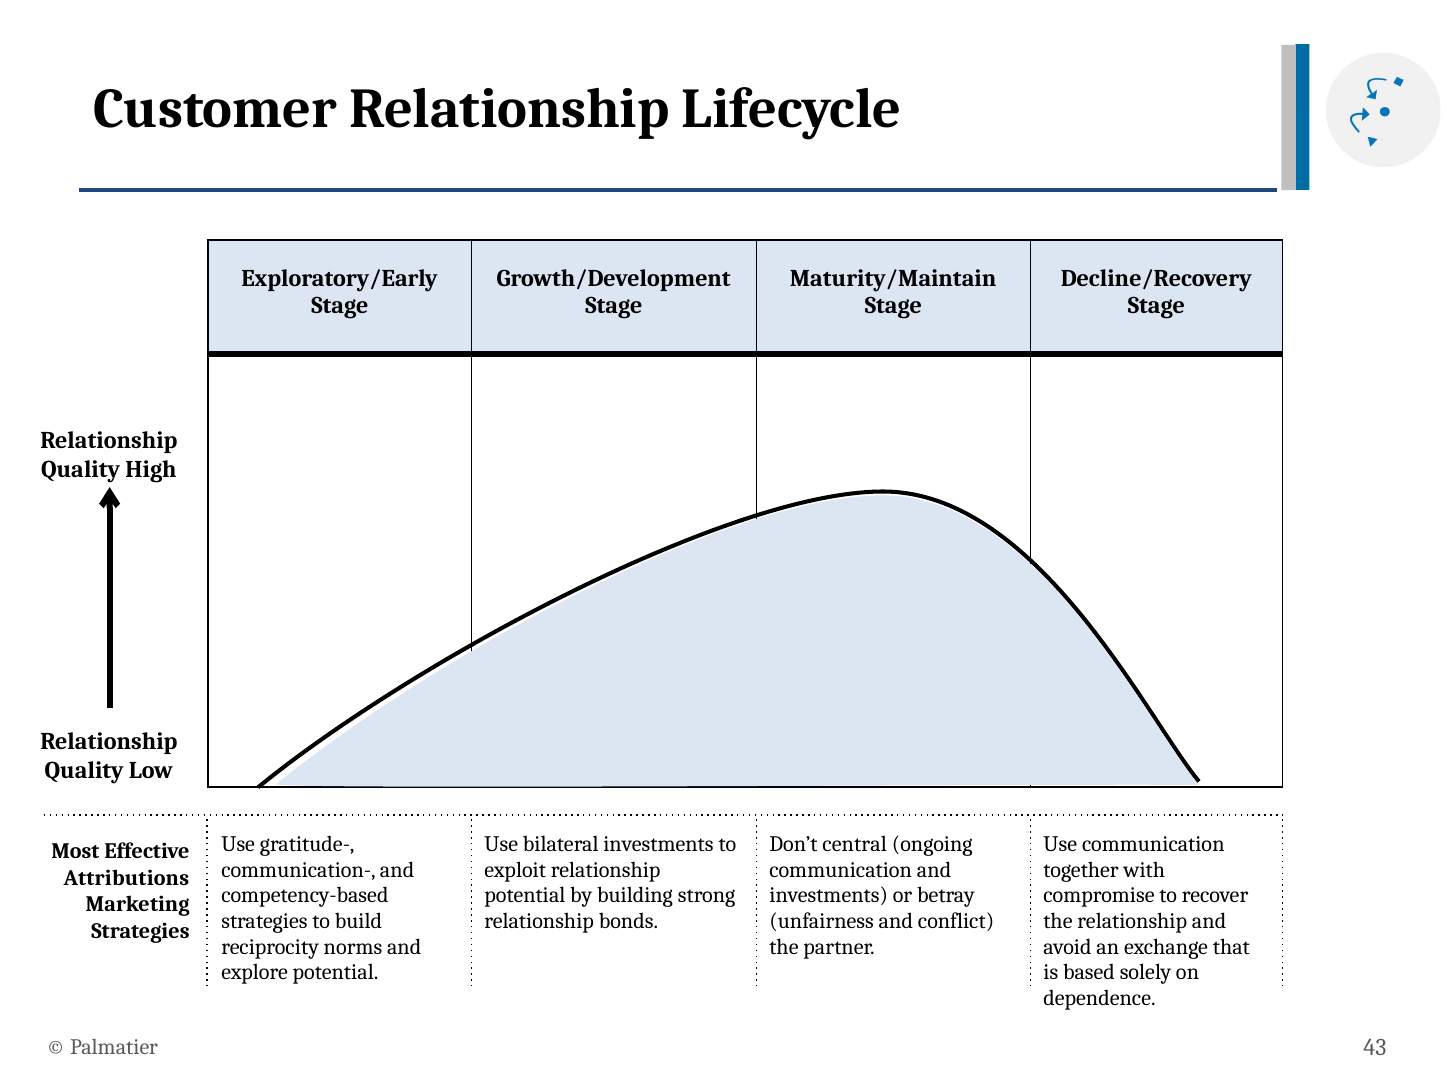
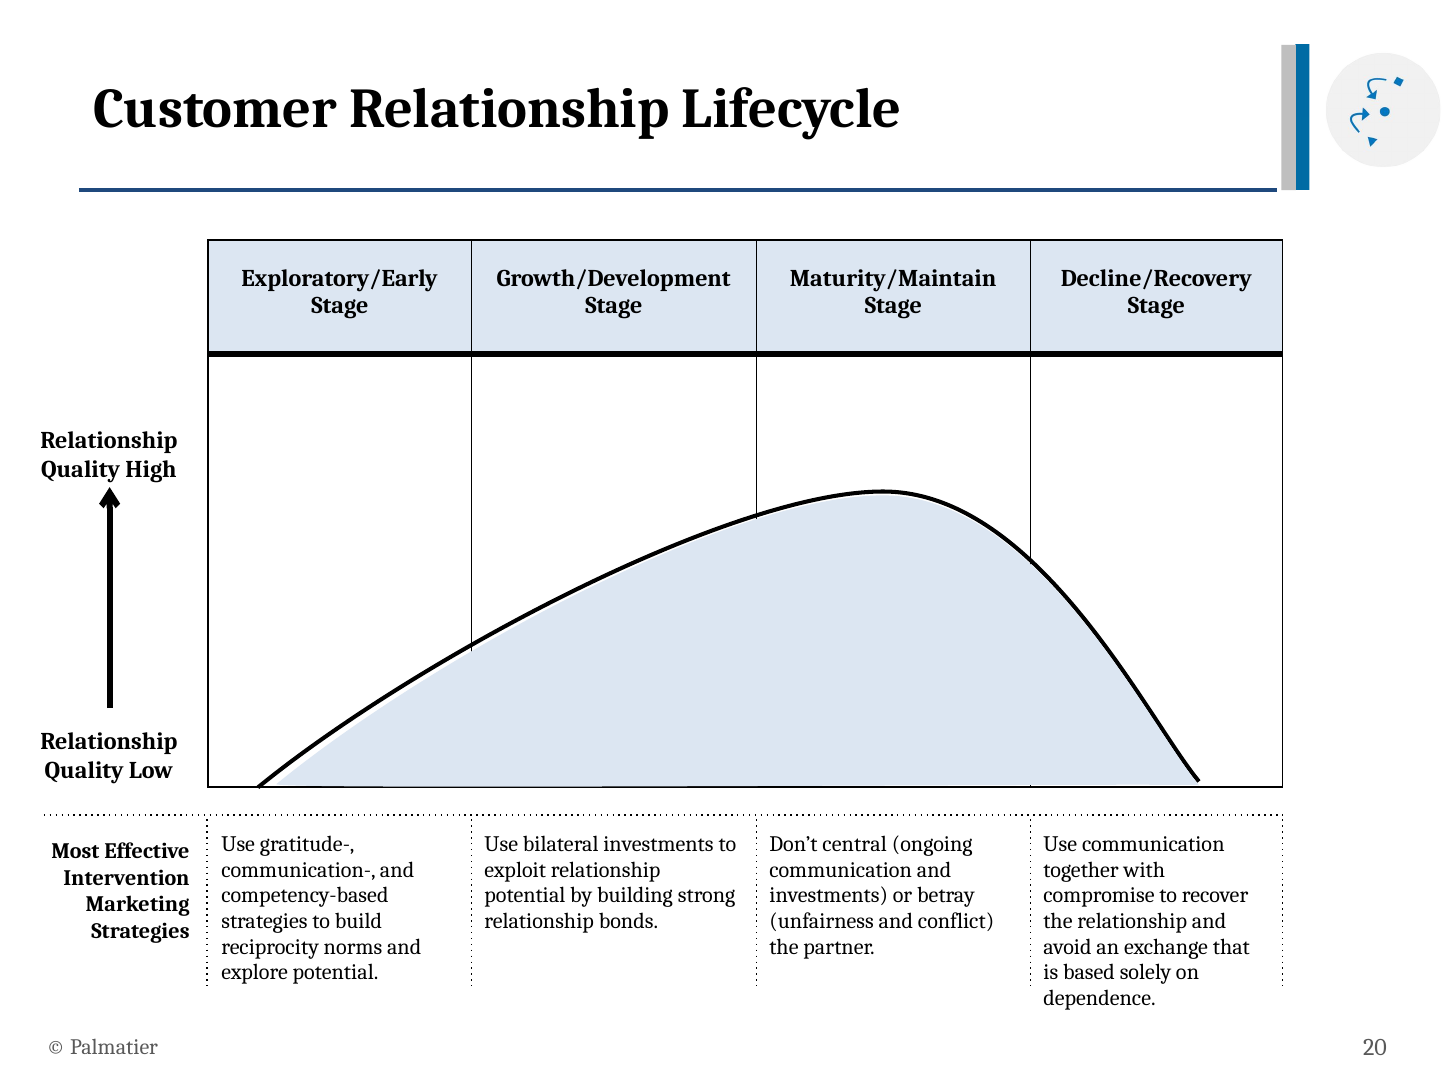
Attributions: Attributions -> Intervention
43: 43 -> 20
